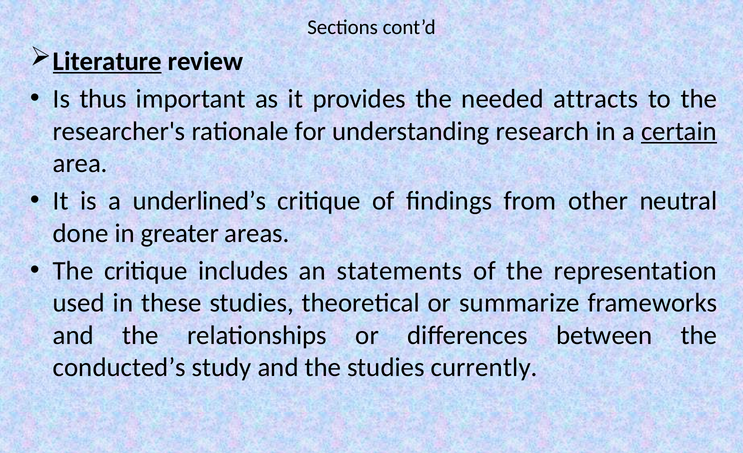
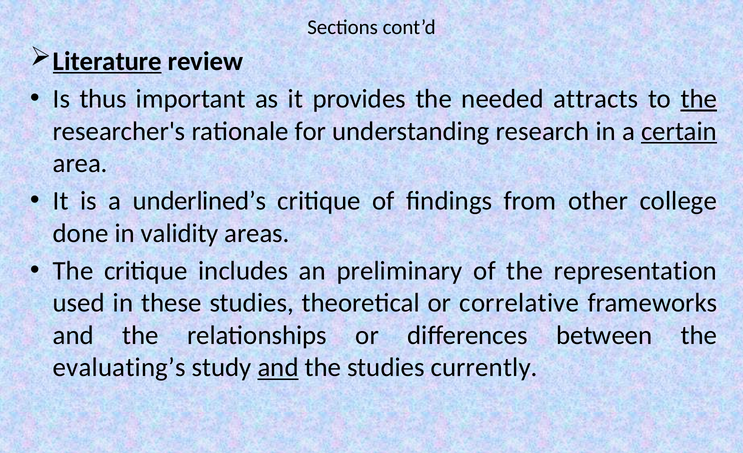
the at (699, 99) underline: none -> present
neutral: neutral -> college
greater: greater -> validity
statements: statements -> preliminary
summarize: summarize -> correlative
conducted’s: conducted’s -> evaluating’s
and at (278, 368) underline: none -> present
